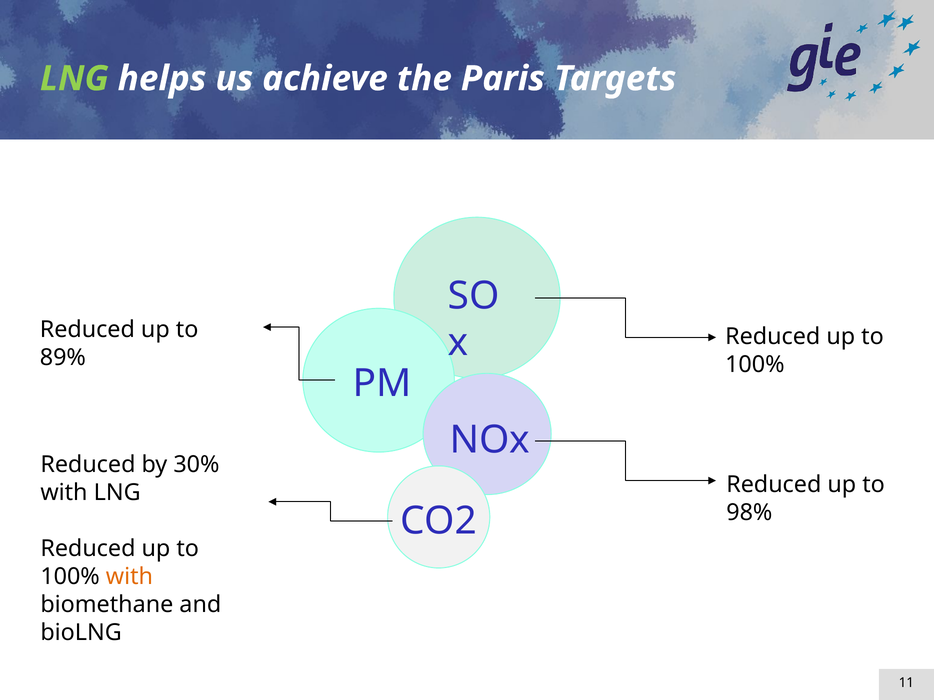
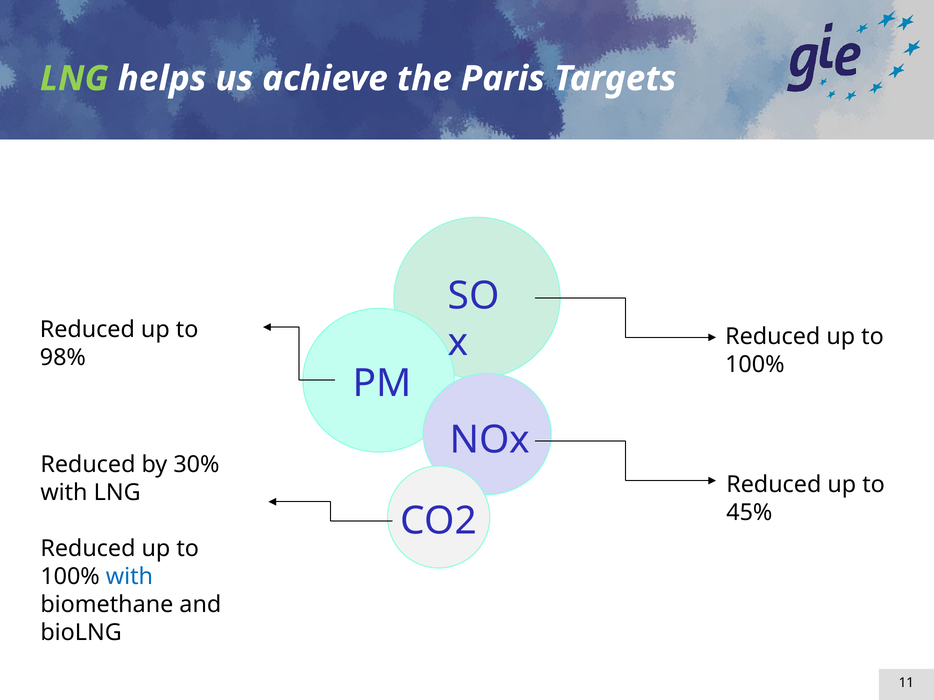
89%: 89% -> 98%
98%: 98% -> 45%
with at (129, 577) colour: orange -> blue
